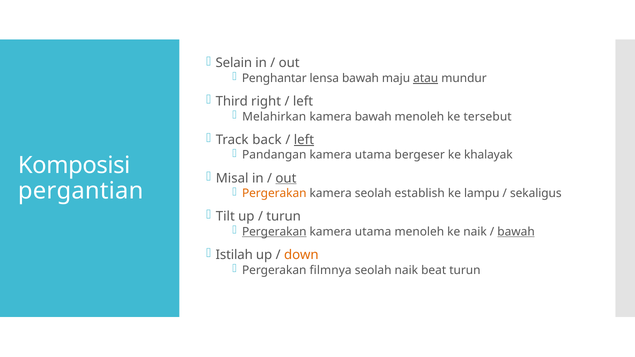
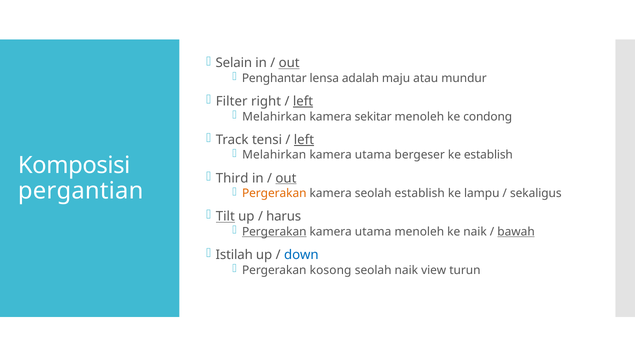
out at (289, 63) underline: none -> present
lensa bawah: bawah -> adalah
atau underline: present -> none
Third: Third -> Filter
left at (303, 101) underline: none -> present
kamera bawah: bawah -> sekitar
tersebut: tersebut -> condong
back: back -> tensi
Pandangan at (274, 155): Pandangan -> Melahirkan
ke khalayak: khalayak -> establish
Misal: Misal -> Third
Tilt underline: none -> present
turun at (284, 217): turun -> harus
down colour: orange -> blue
filmnya: filmnya -> kosong
beat: beat -> view
